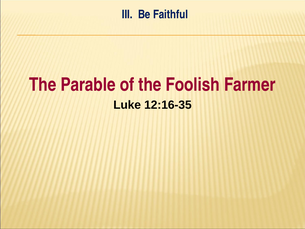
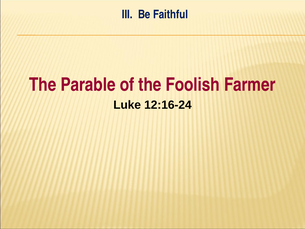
12:16-35: 12:16-35 -> 12:16-24
